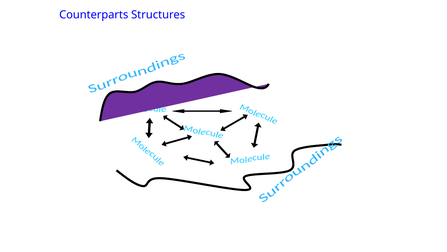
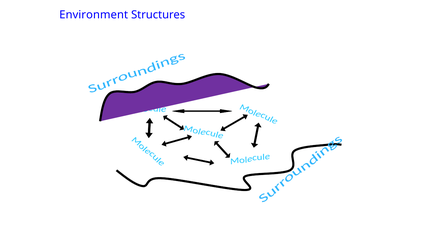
Counterparts: Counterparts -> Environment
